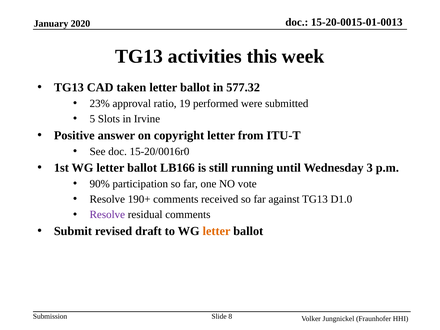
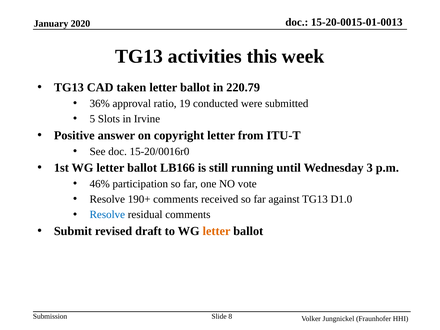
577.32: 577.32 -> 220.79
23%: 23% -> 36%
performed: performed -> conducted
90%: 90% -> 46%
Resolve at (107, 215) colour: purple -> blue
